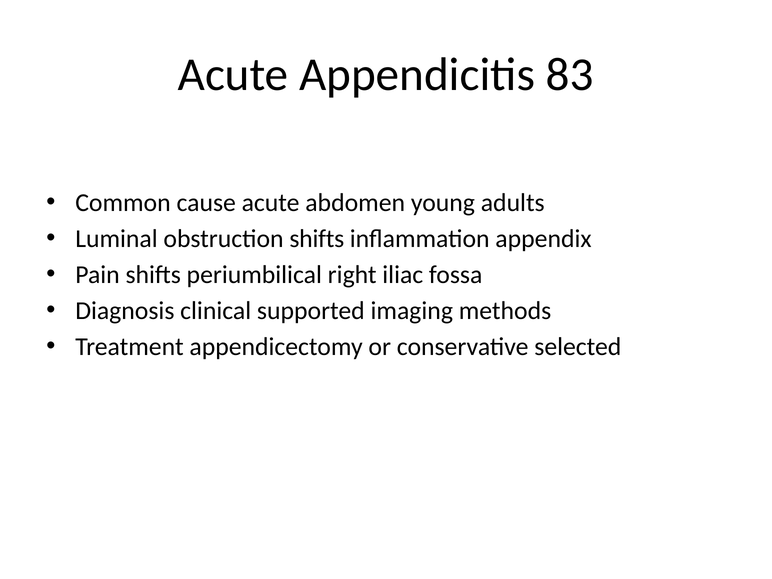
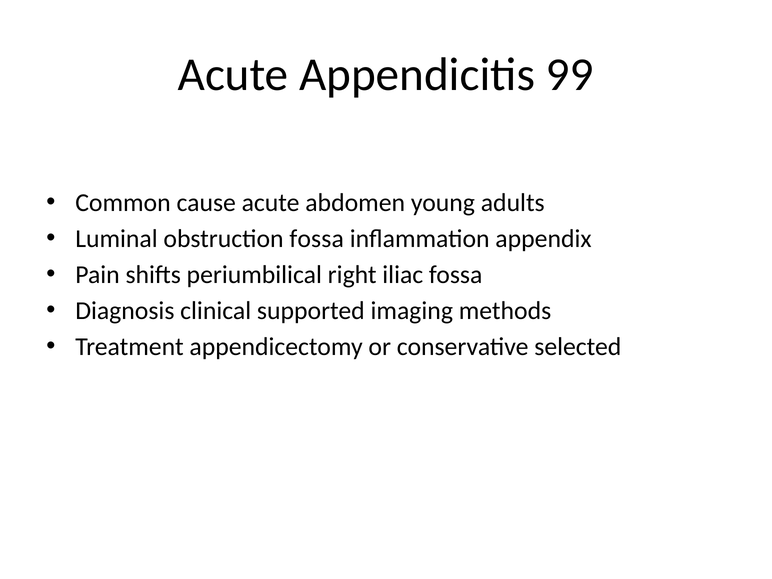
83: 83 -> 99
obstruction shifts: shifts -> fossa
